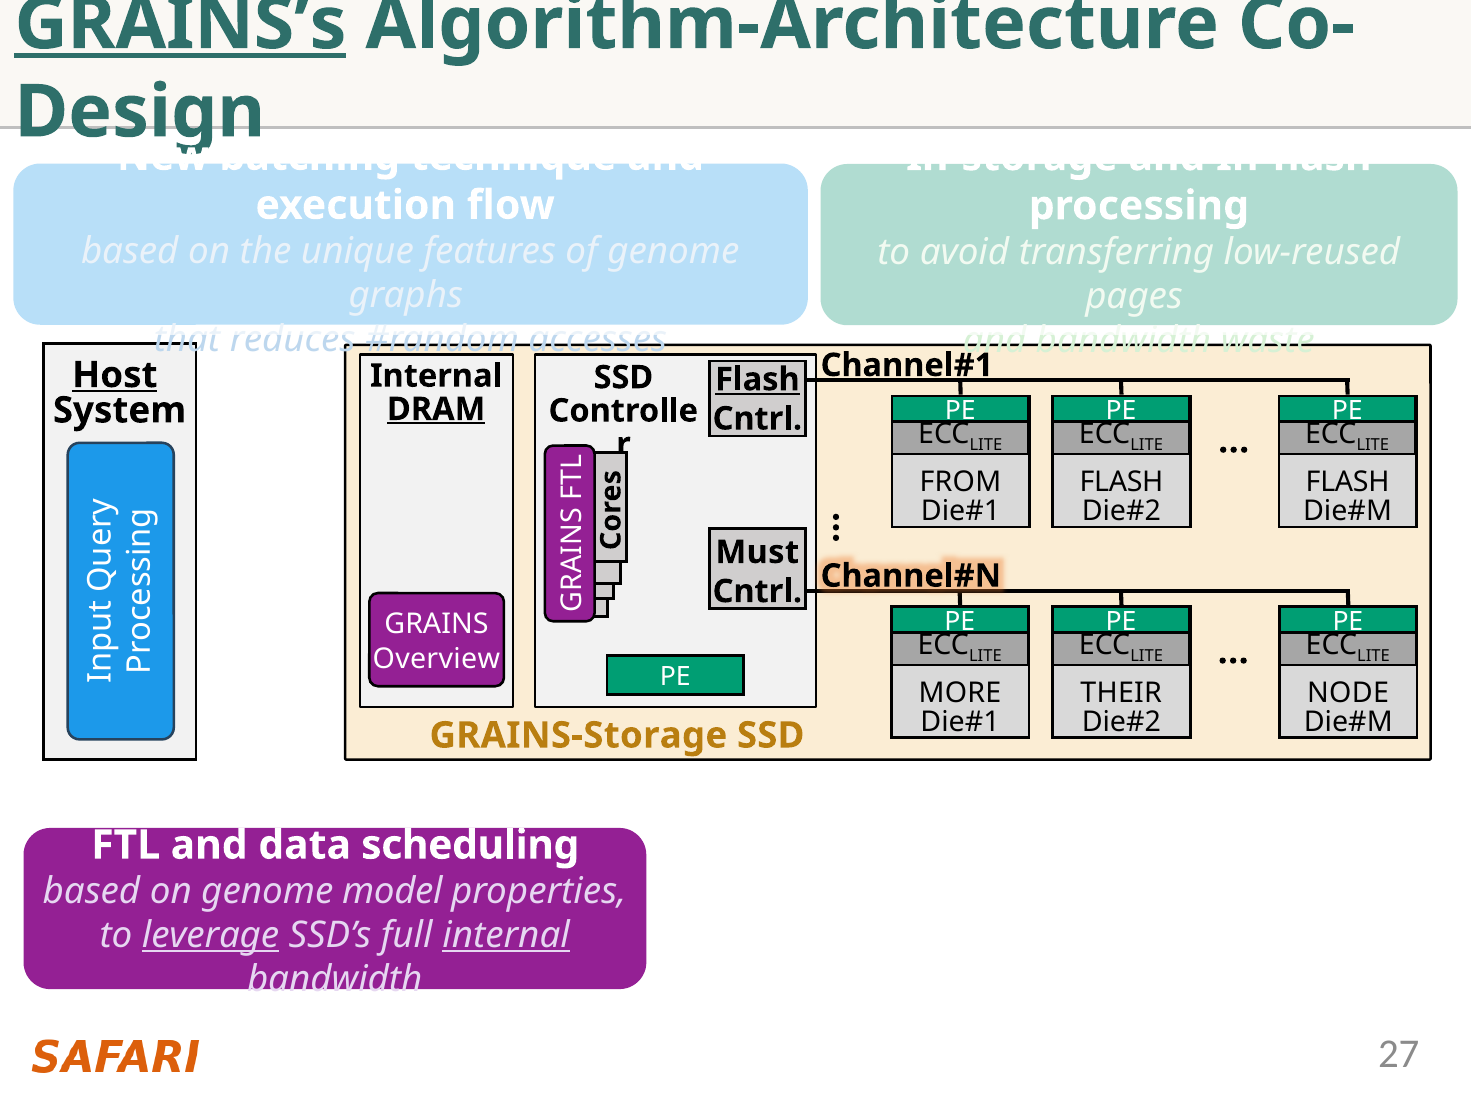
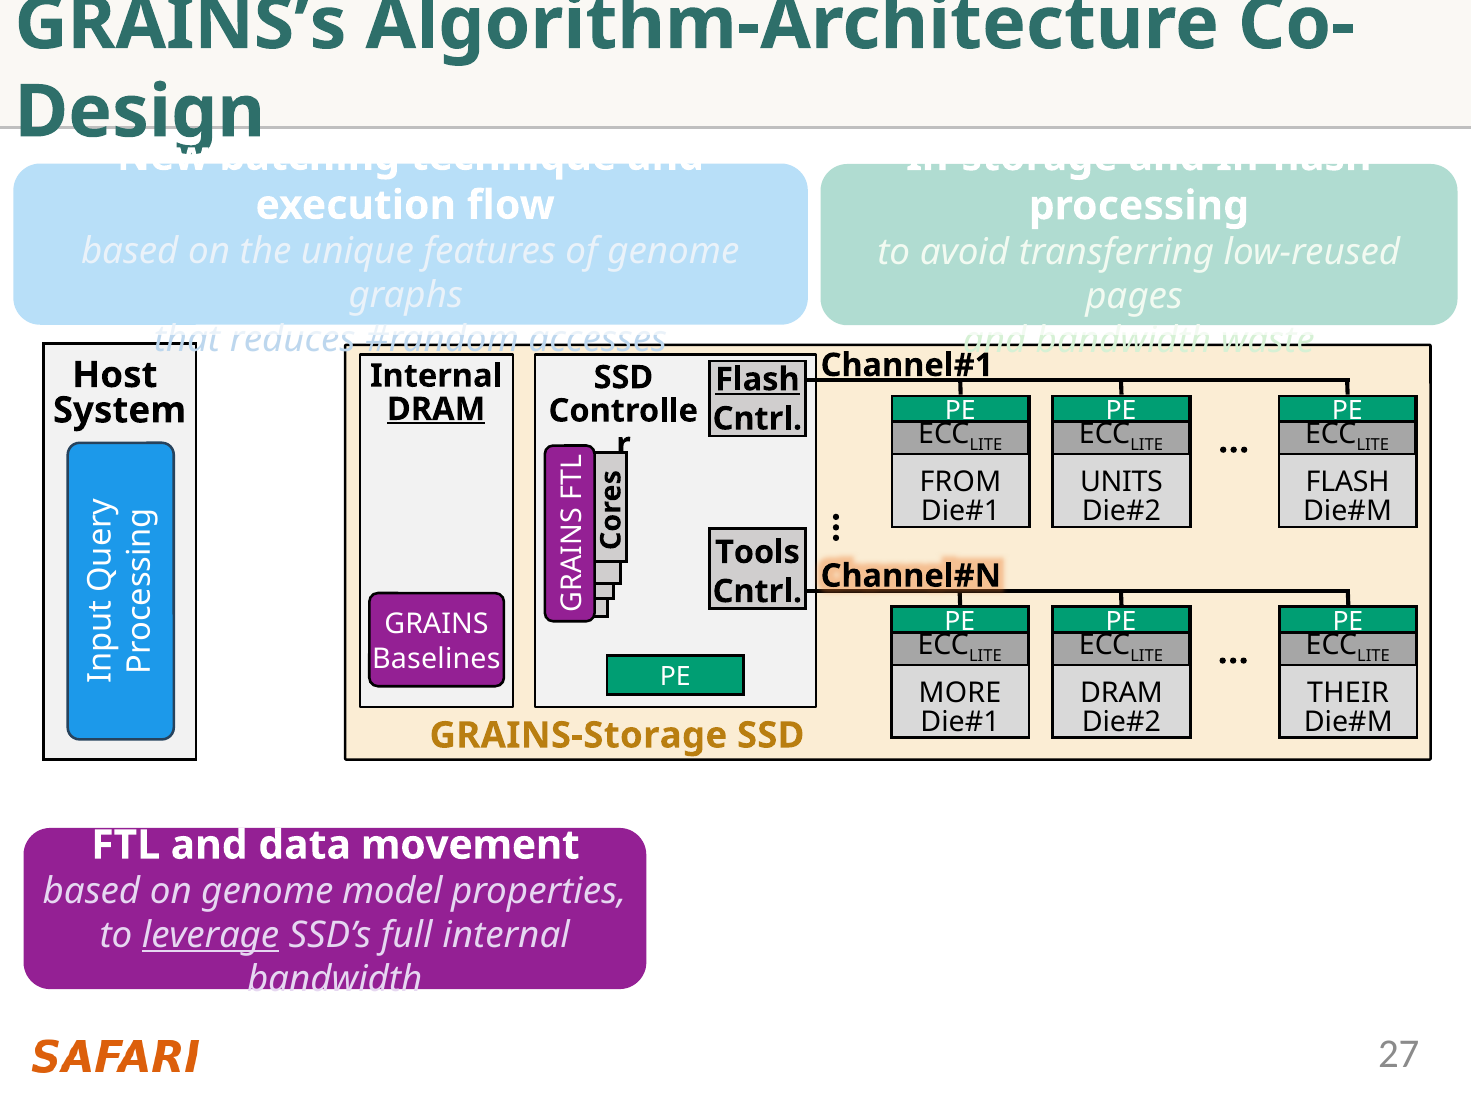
GRAINS’s underline: present -> none
Host underline: present -> none
FLASH at (1121, 482): FLASH -> UNITS
Must: Must -> Tools
Overview: Overview -> Baselines
THEIR at (1121, 693): THEIR -> DRAM
NODE: NODE -> THEIR
scheduling: scheduling -> movement
internal at (506, 936) underline: present -> none
